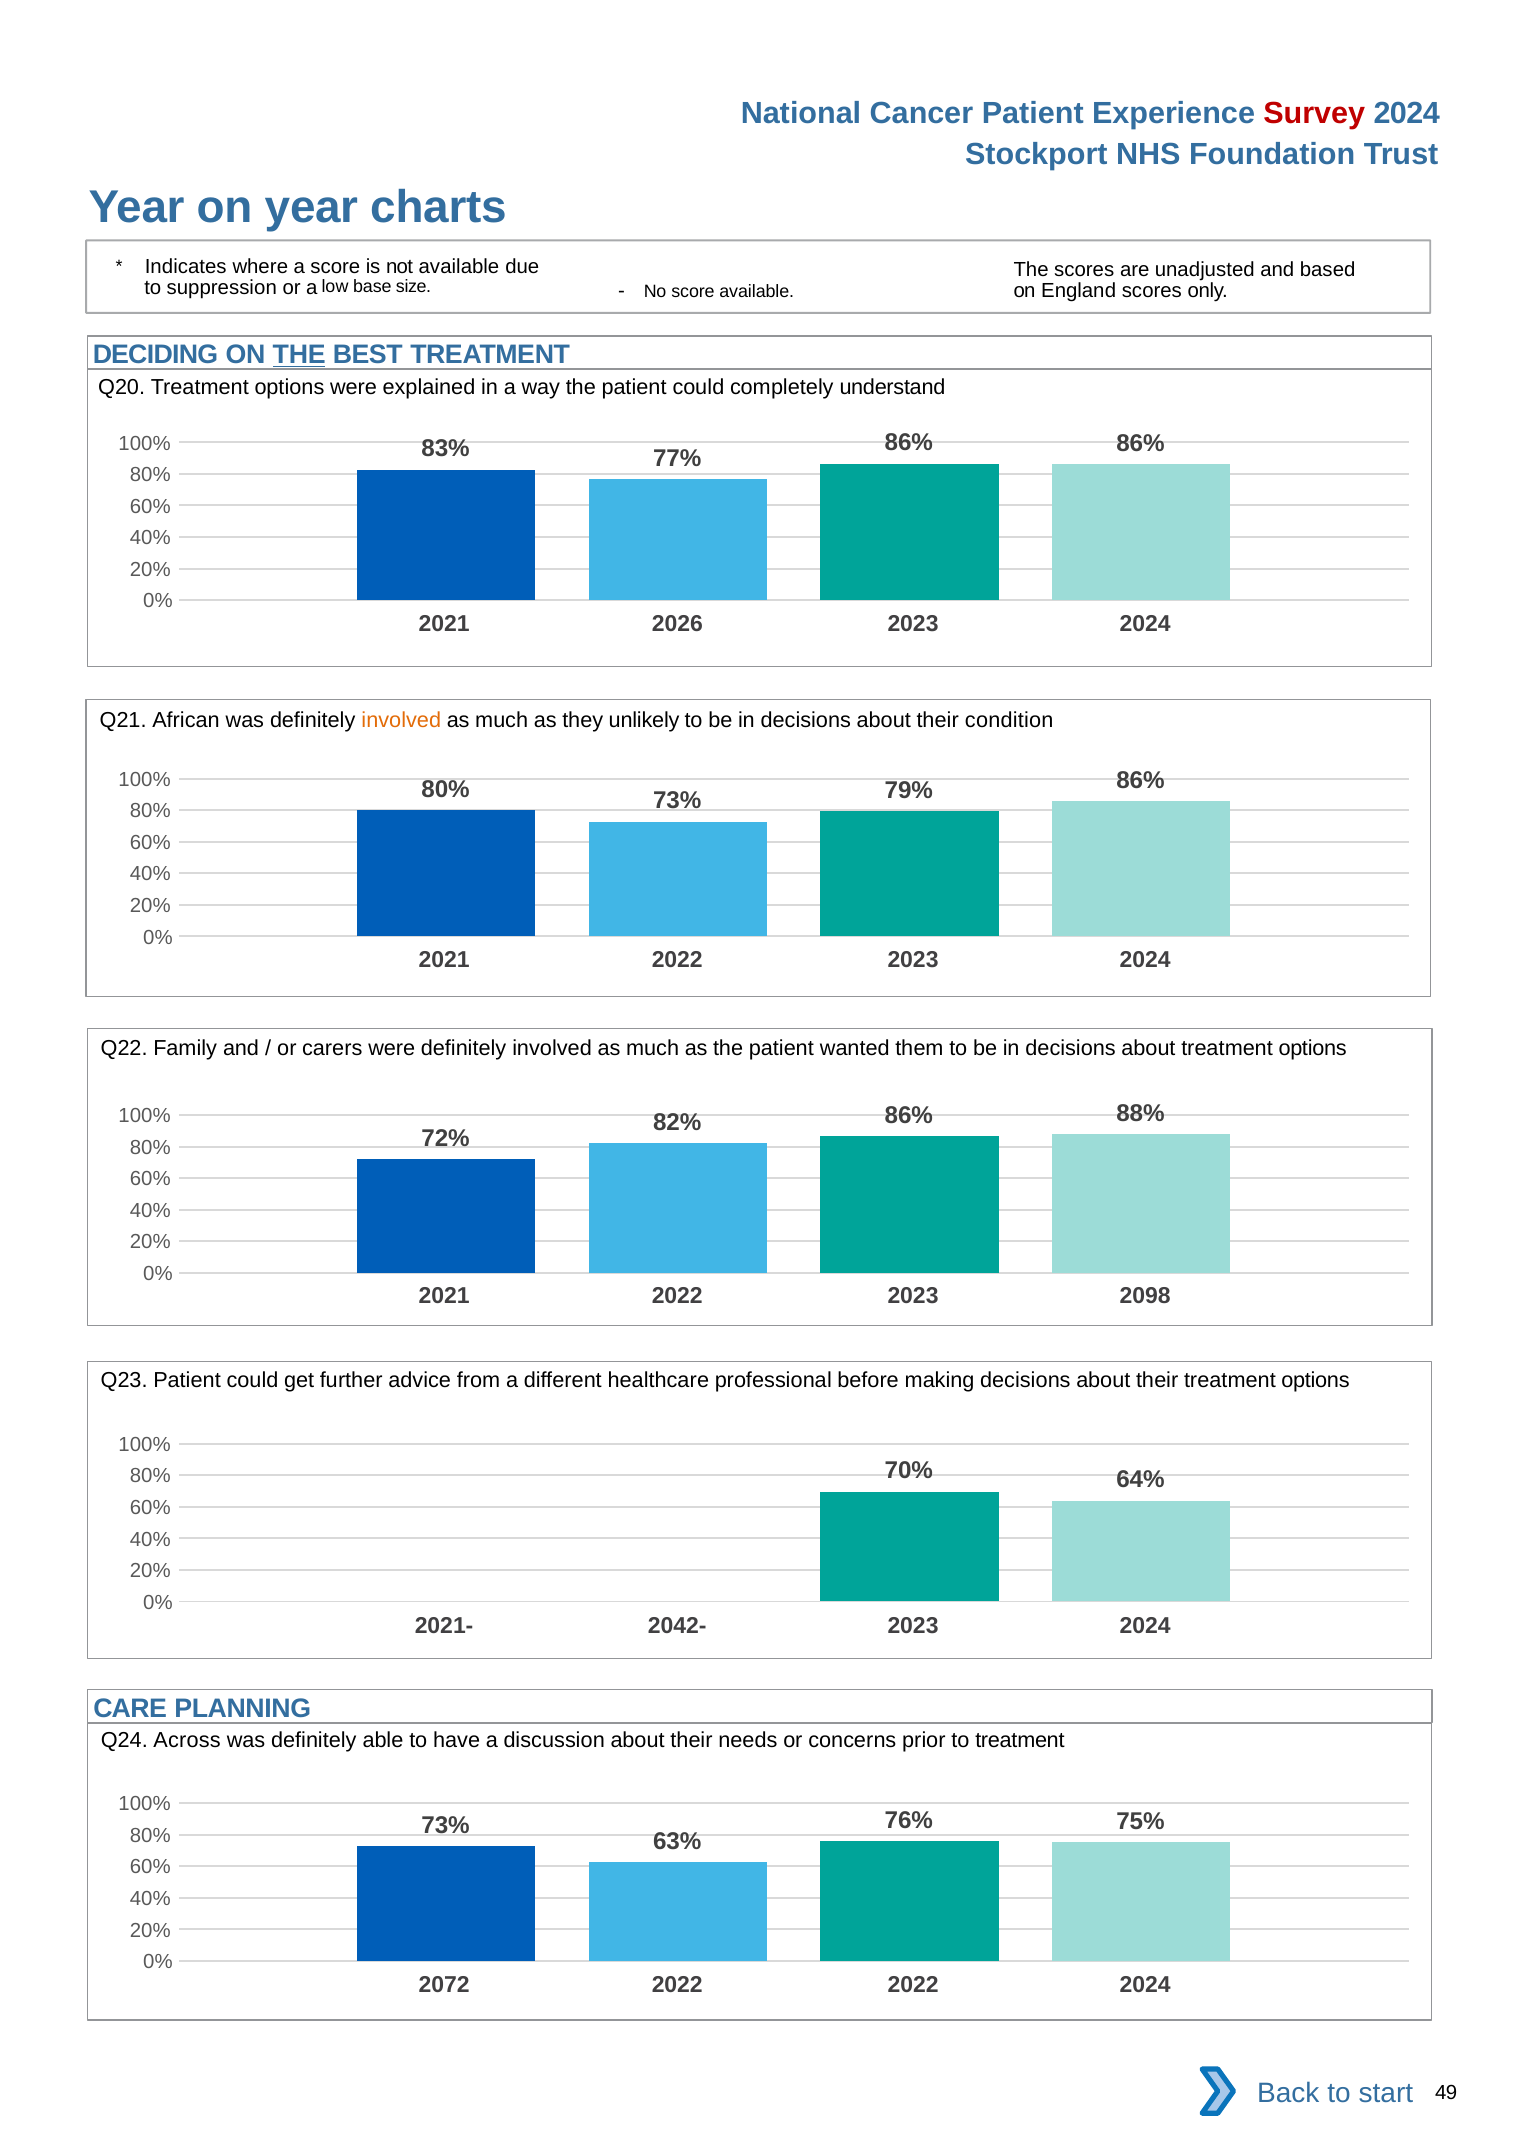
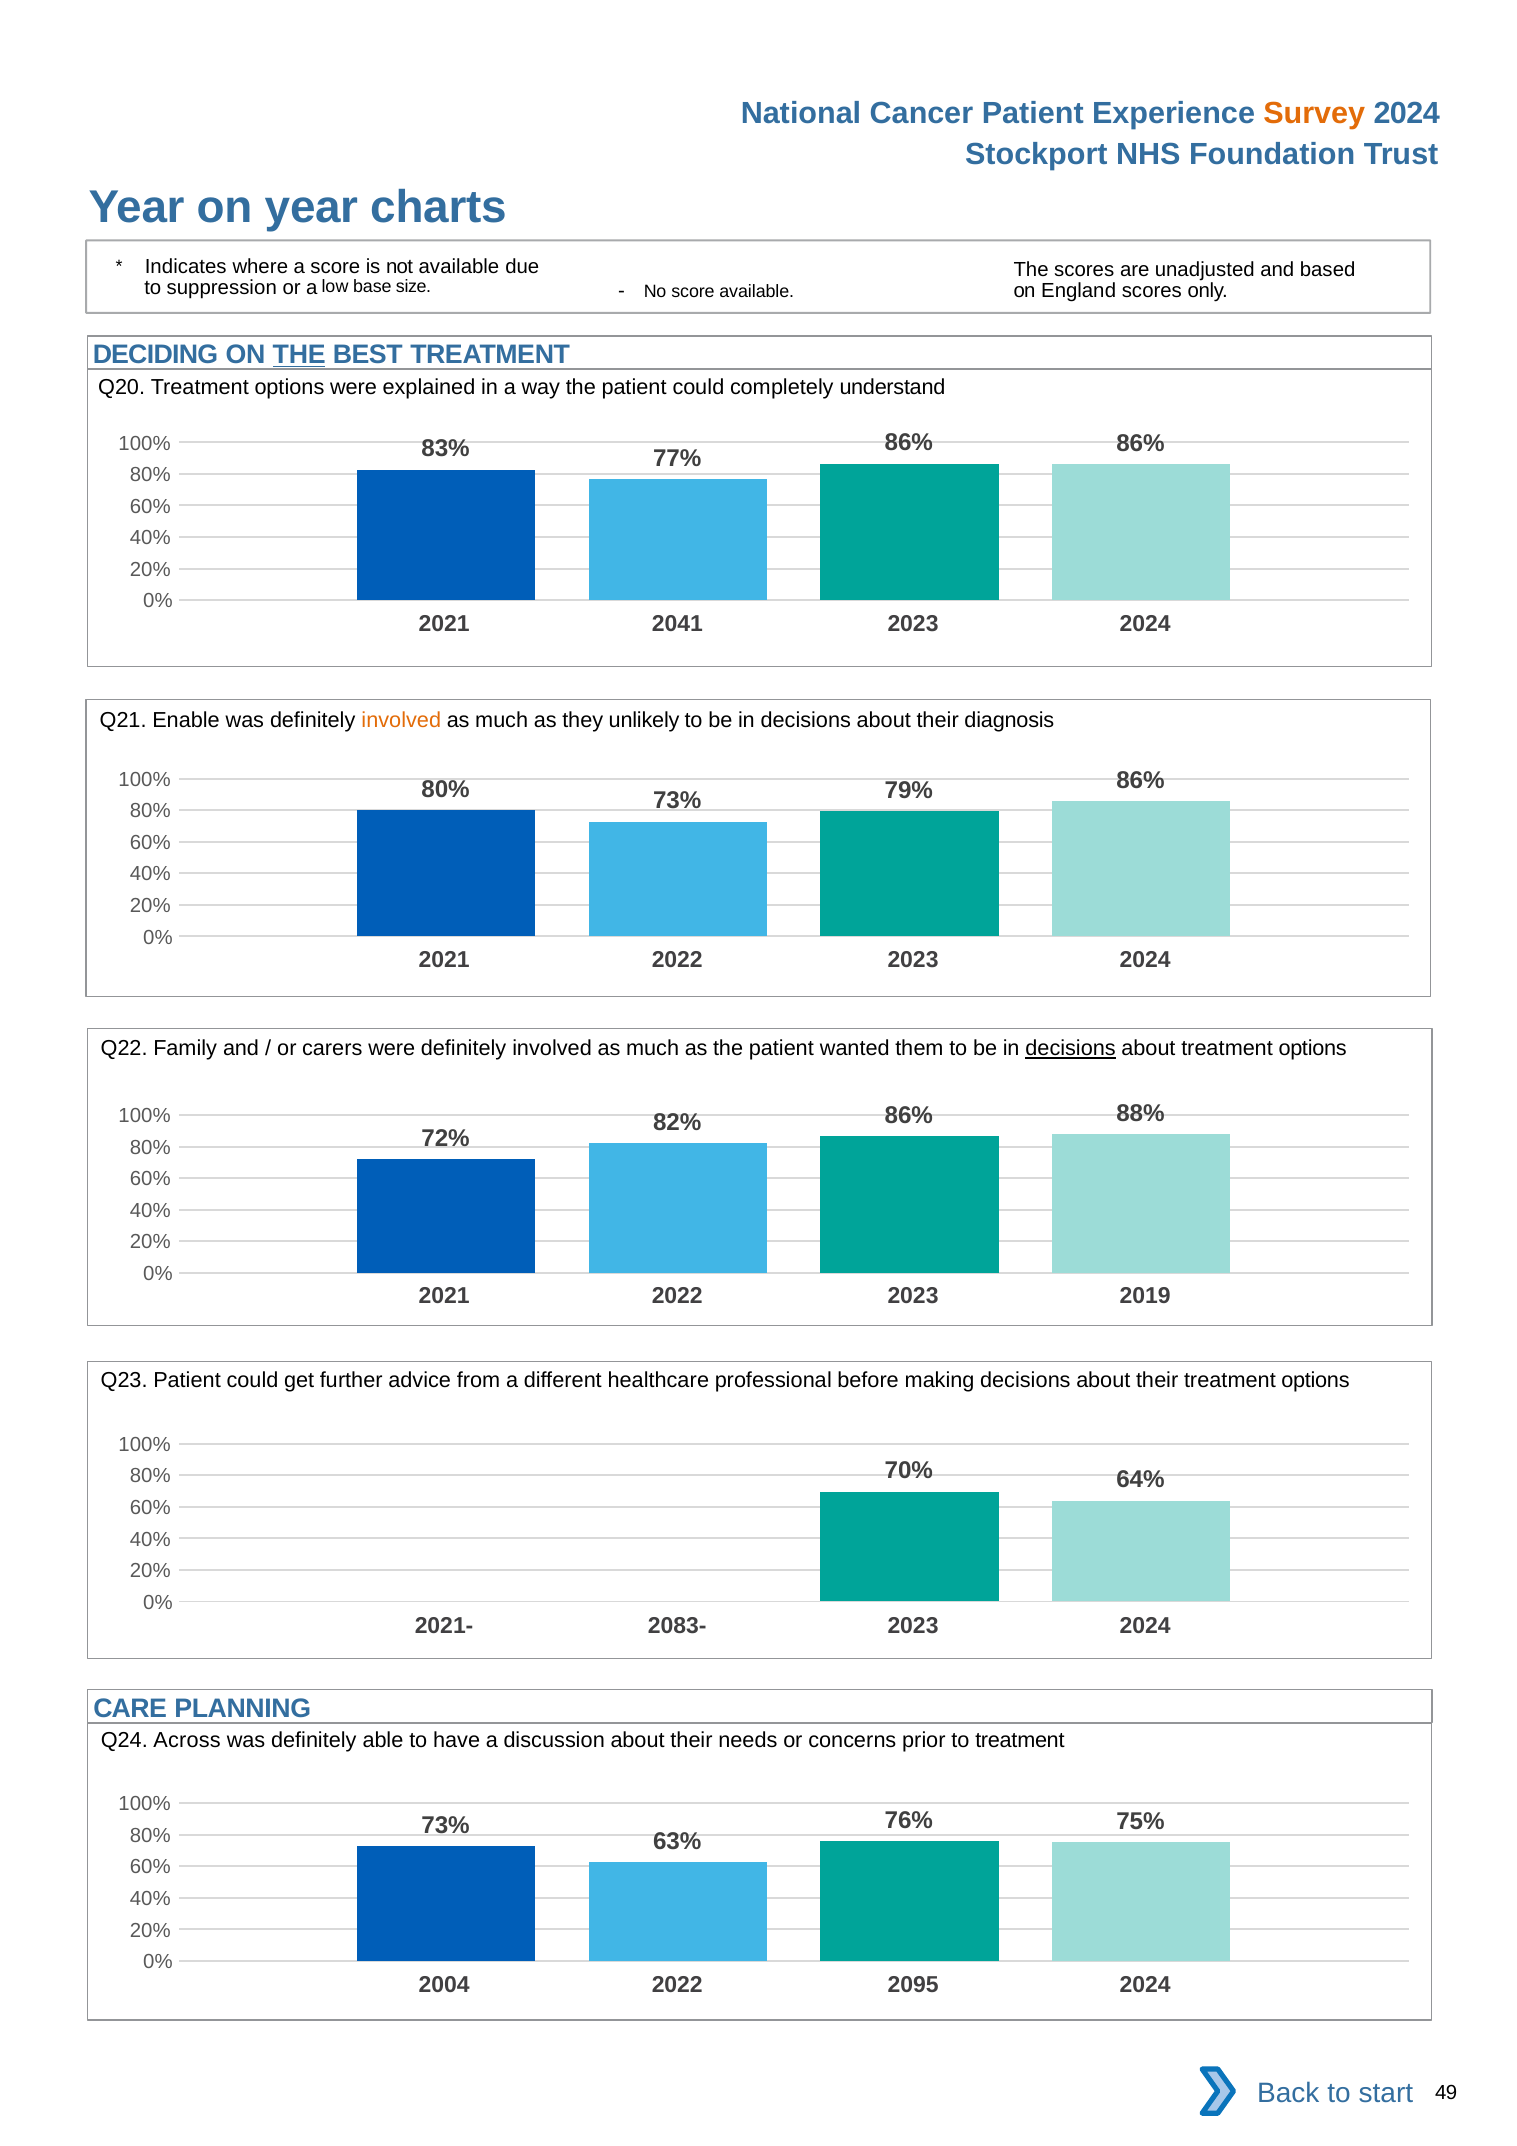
Survey colour: red -> orange
2026: 2026 -> 2041
African: African -> Enable
condition: condition -> diagnosis
decisions at (1071, 1049) underline: none -> present
2098: 2098 -> 2019
2042-: 2042- -> 2083-
2072: 2072 -> 2004
2022 2022: 2022 -> 2095
